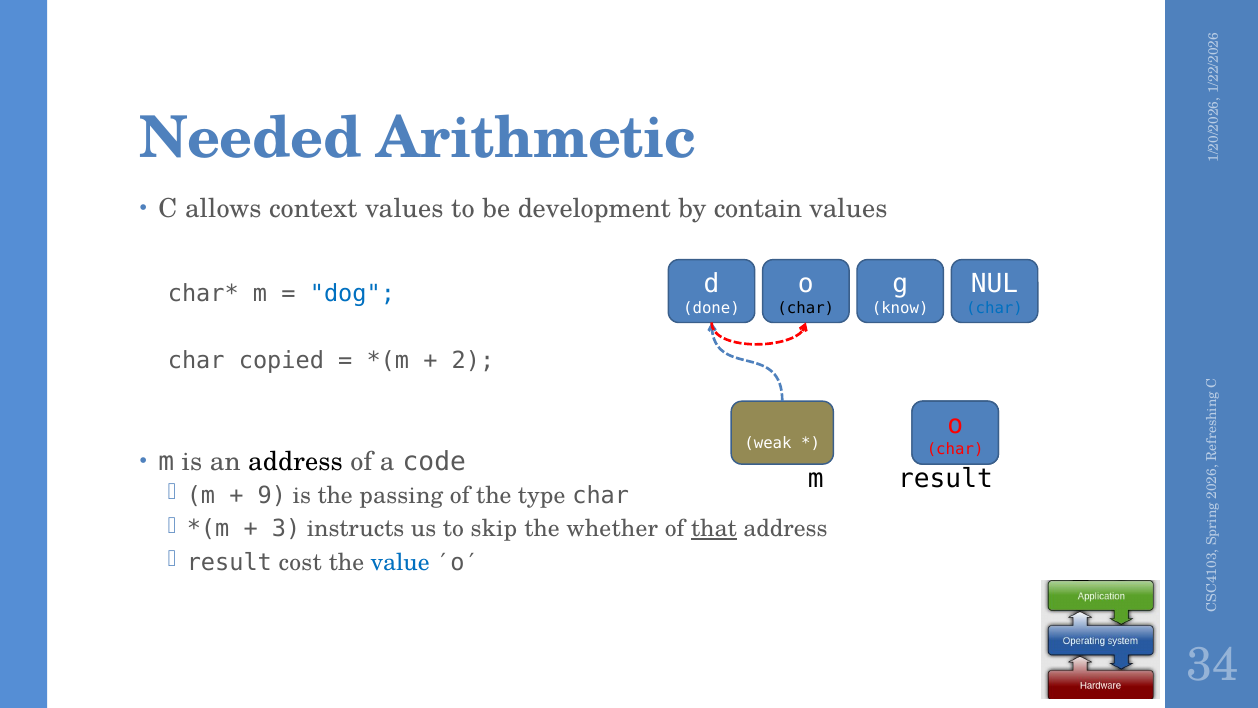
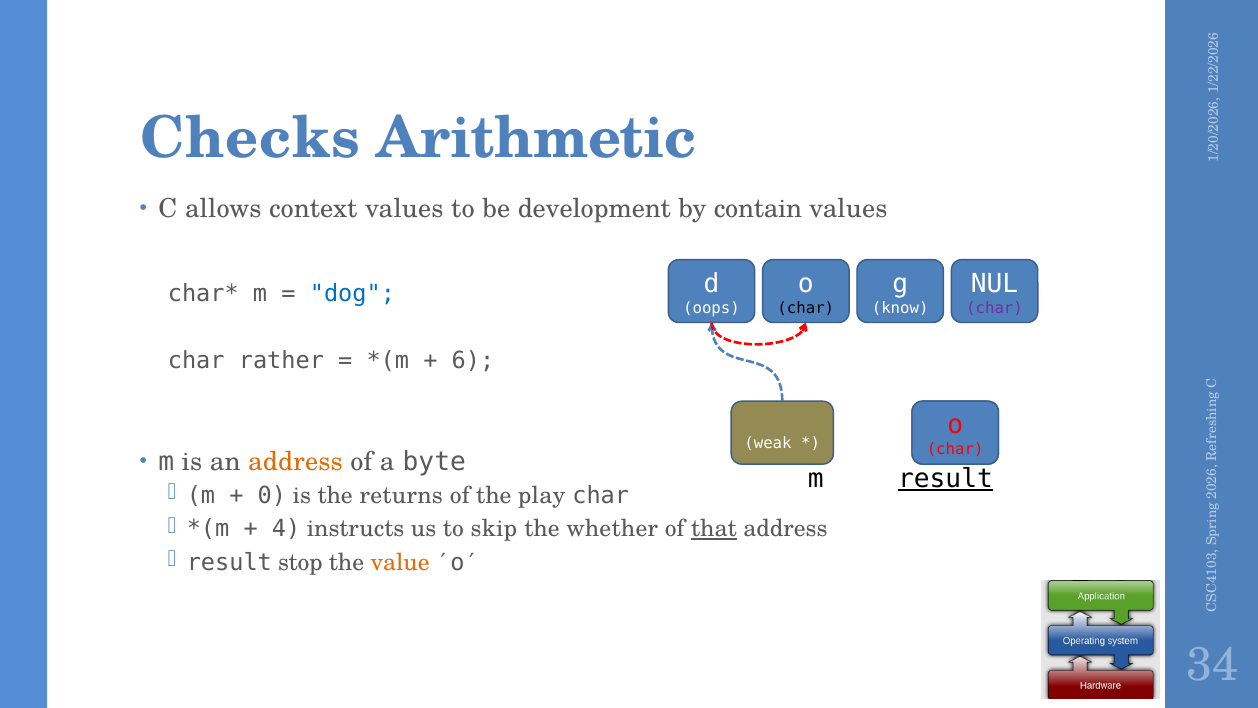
Needed: Needed -> Checks
done: done -> oops
char at (995, 308) colour: blue -> purple
copied: copied -> rather
2 at (473, 360): 2 -> 6
address at (295, 461) colour: black -> orange
code: code -> byte
result at (945, 478) underline: none -> present
9 at (272, 495): 9 -> 0
passing: passing -> returns
type: type -> play
3 at (286, 529): 3 -> 4
cost: cost -> stop
value colour: blue -> orange
